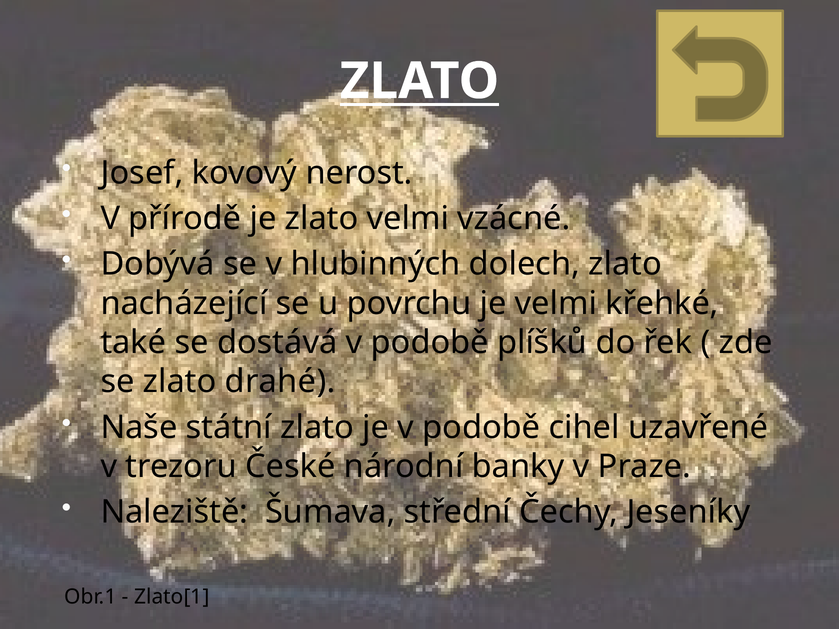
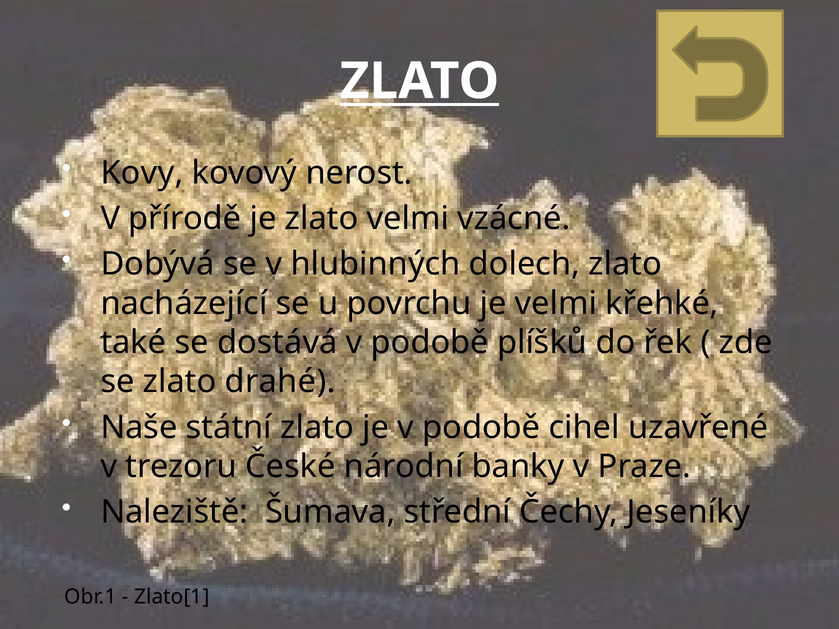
Josef: Josef -> Kovy
